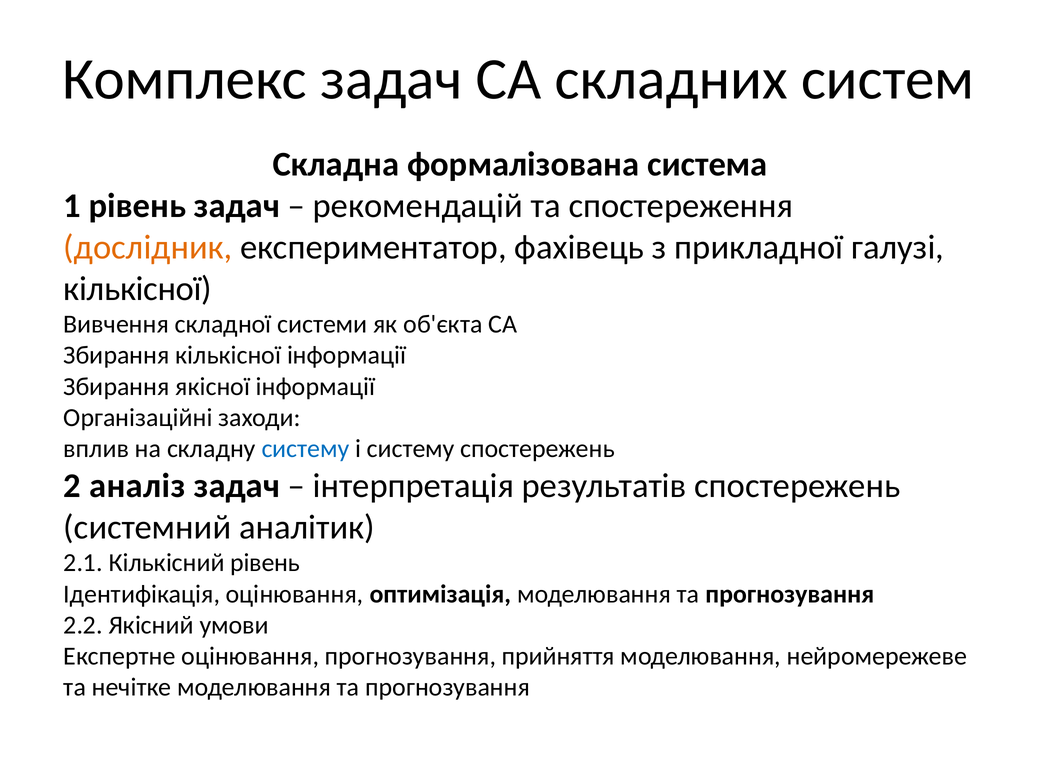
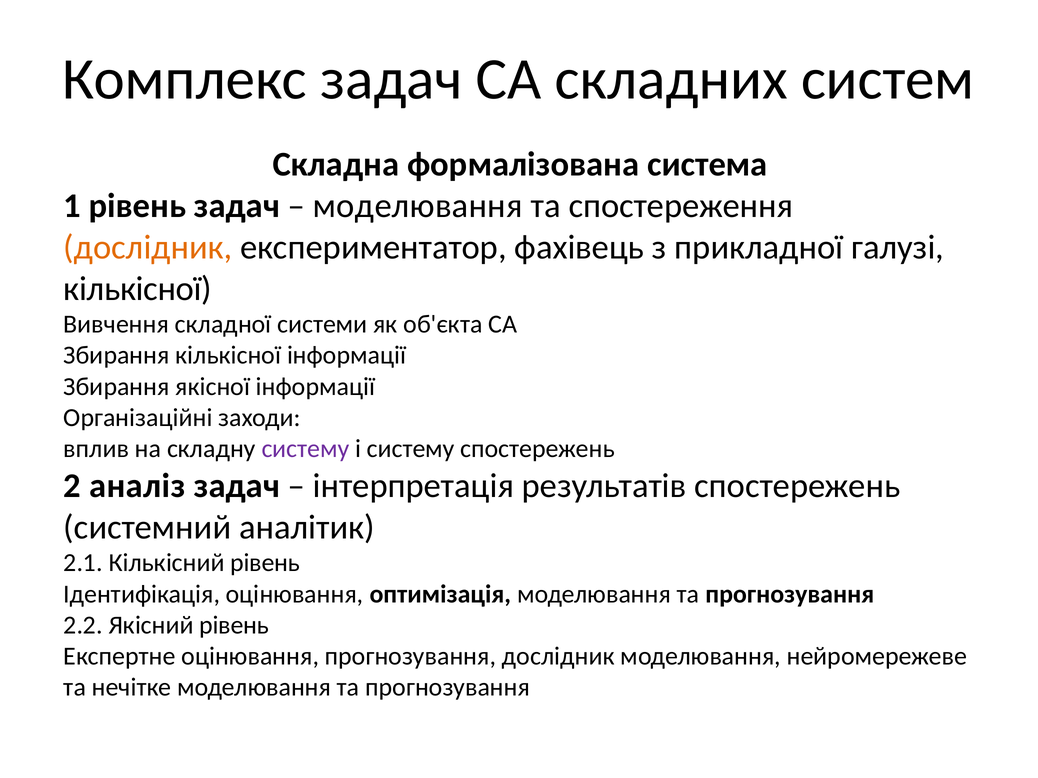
рекомендацій at (418, 206): рекомендацій -> моделювання
систему at (305, 449) colour: blue -> purple
Якісний умови: умови -> рівень
прогнозування прийняття: прийняття -> дослідник
